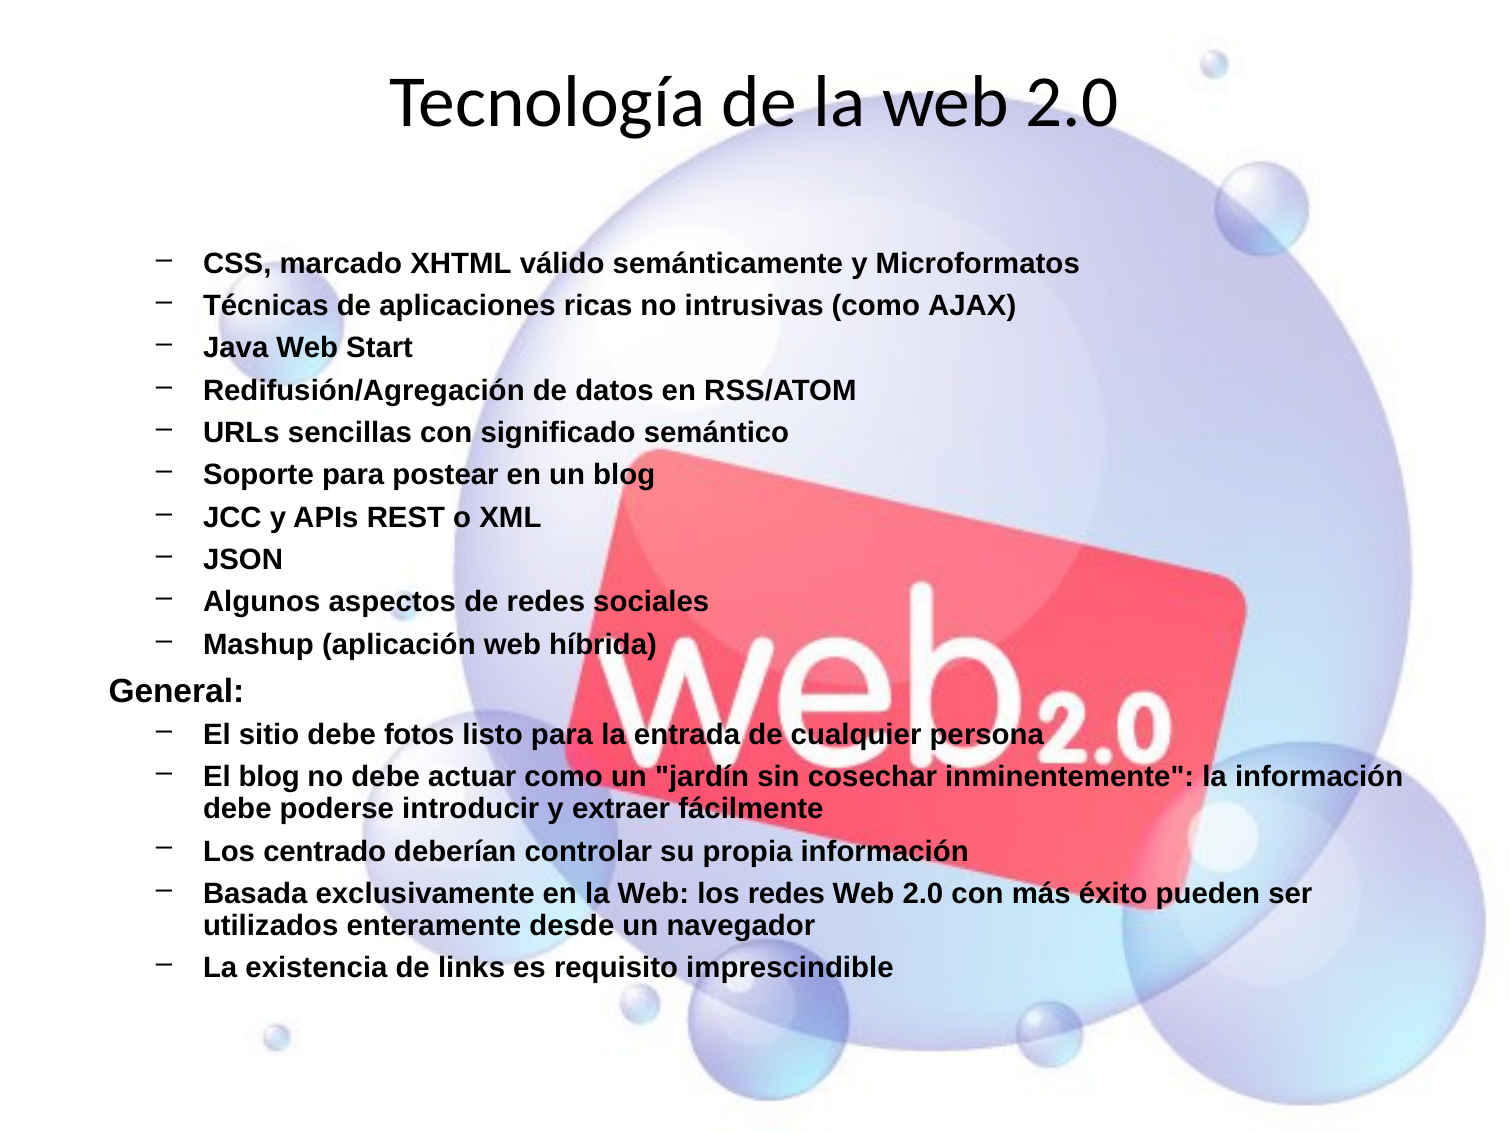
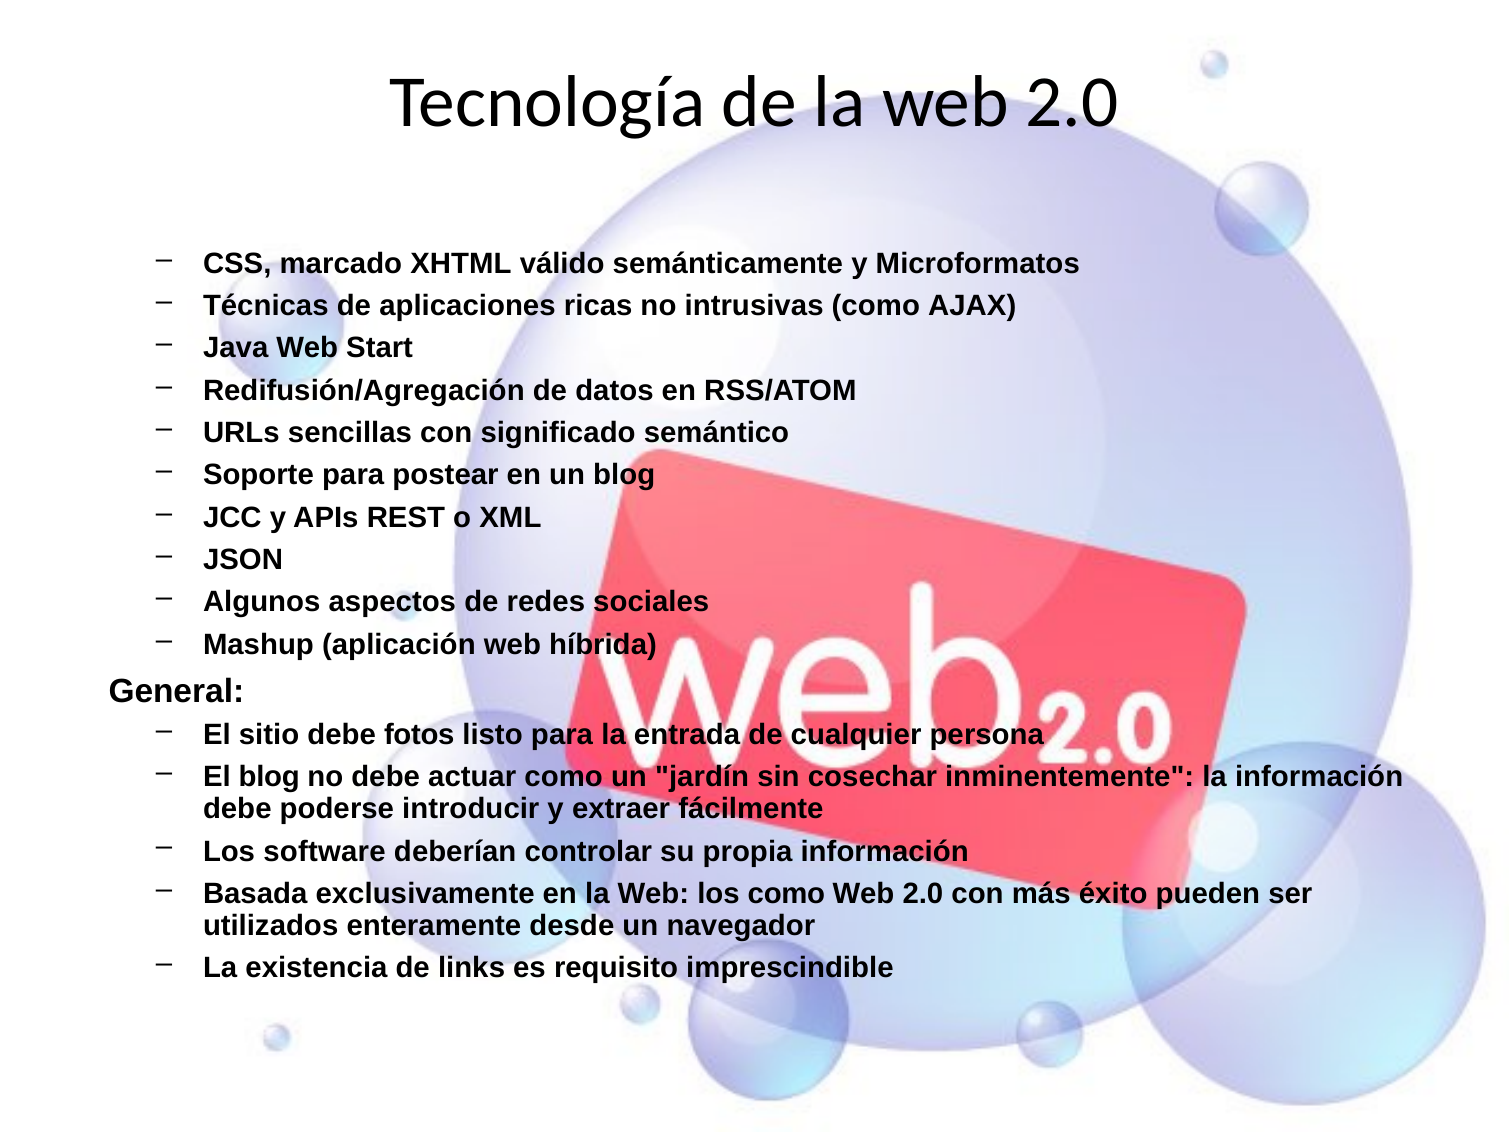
centrado: centrado -> software
los redes: redes -> como
